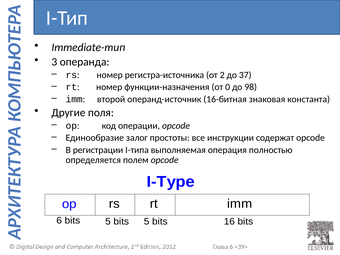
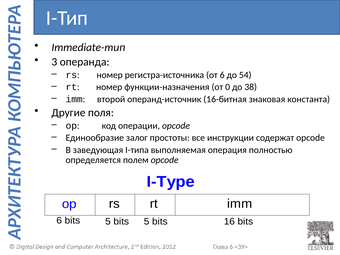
от 2: 2 -> 6
37: 37 -> 54
98: 98 -> 38
регистрации: регистрации -> заведующая
